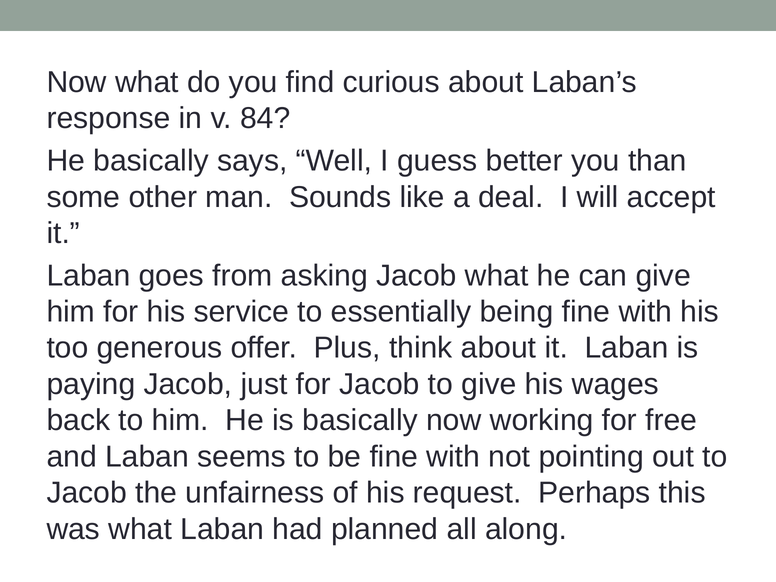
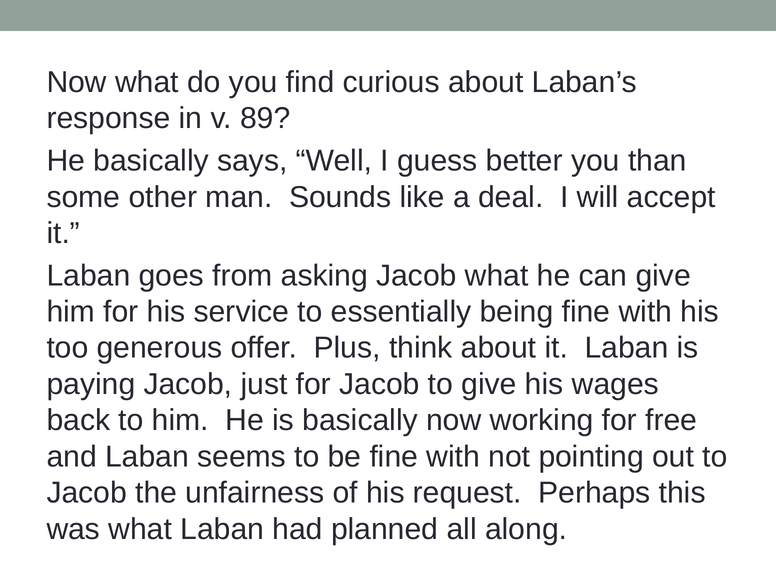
84: 84 -> 89
